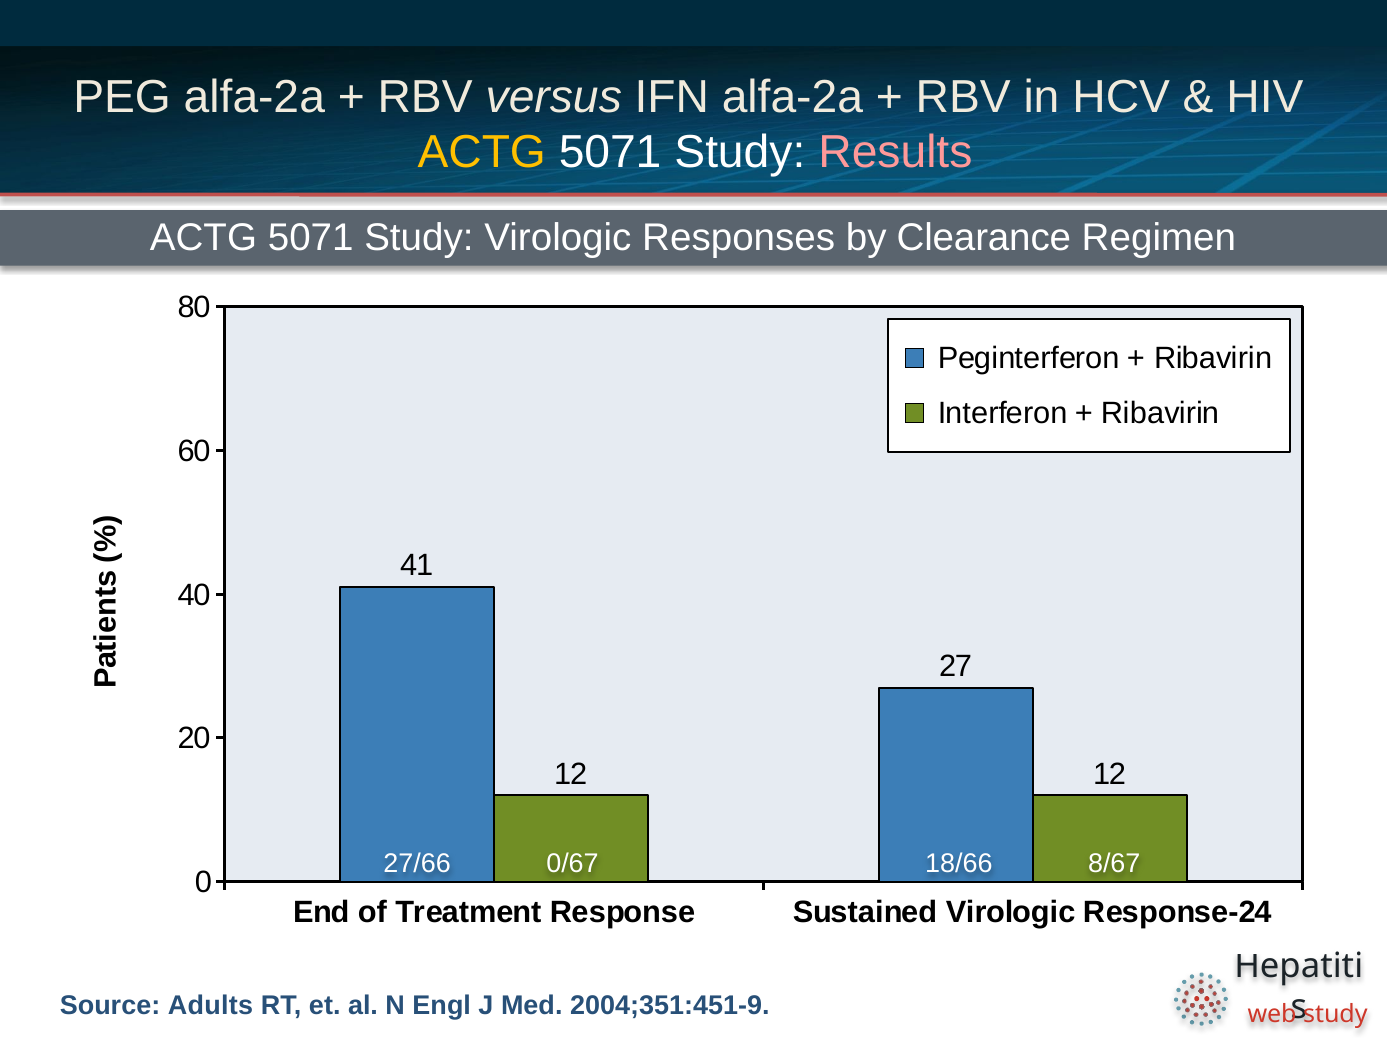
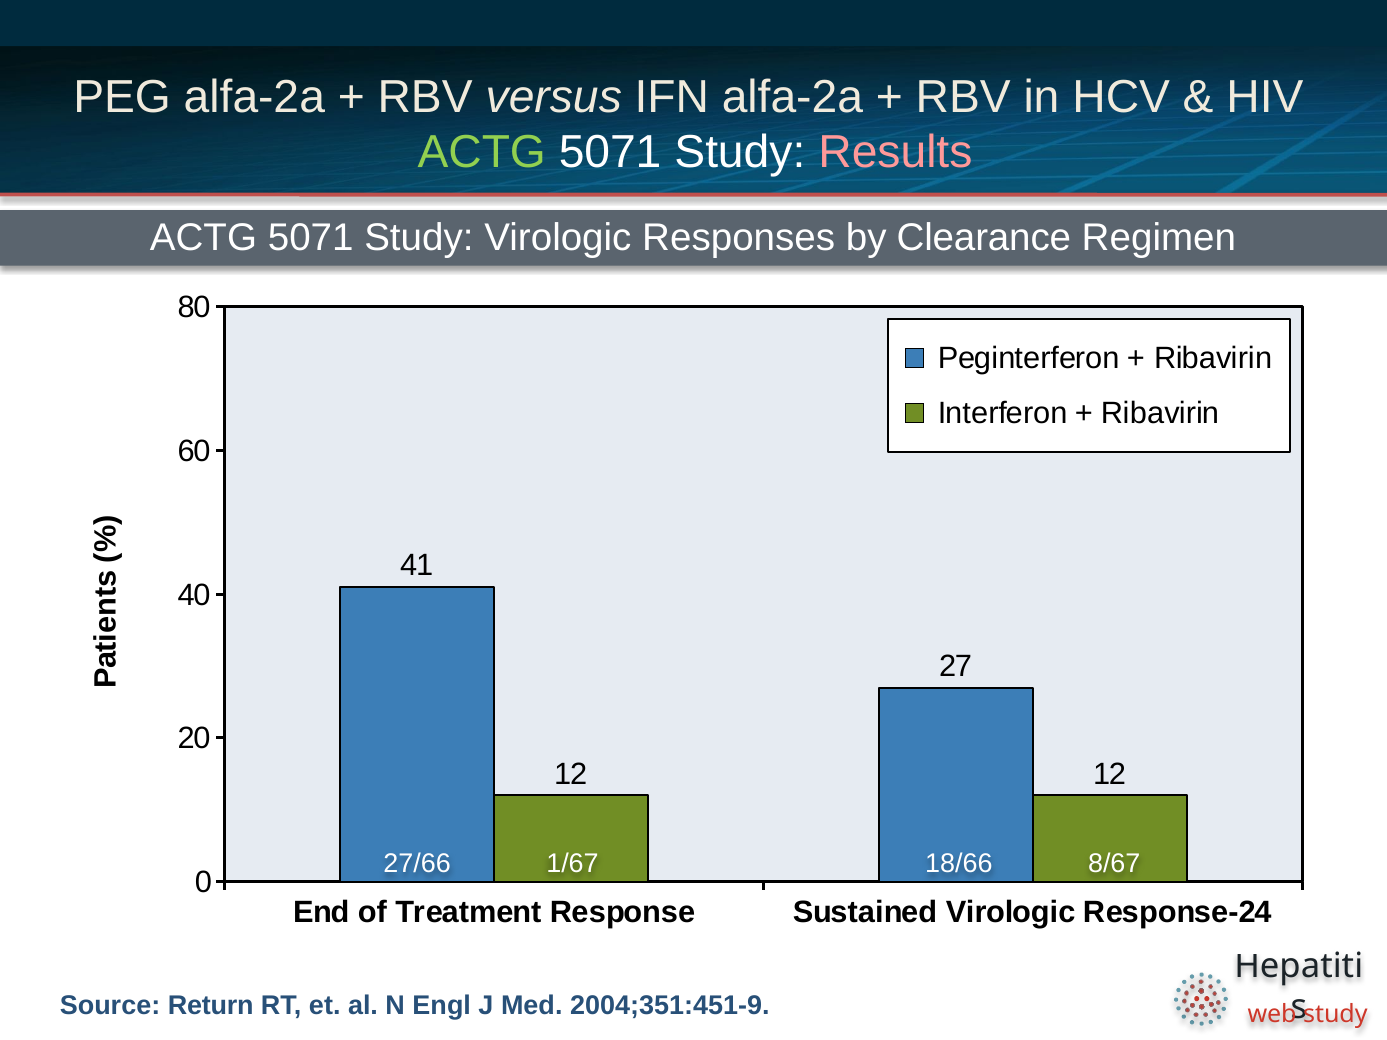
ACTG at (482, 152) colour: yellow -> light green
0/67: 0/67 -> 1/67
Adults: Adults -> Return
